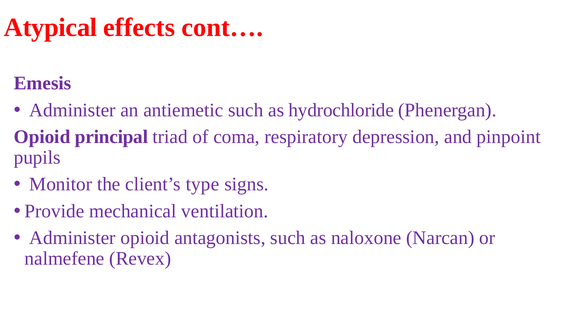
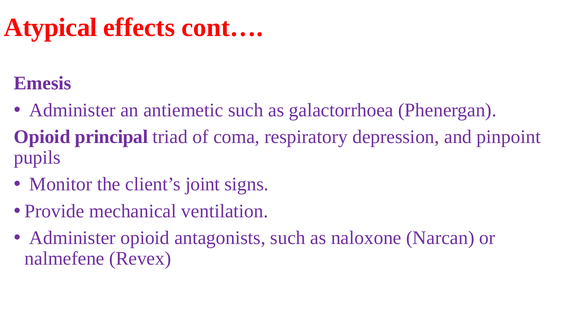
hydrochloride: hydrochloride -> galactorrhoea
type: type -> joint
